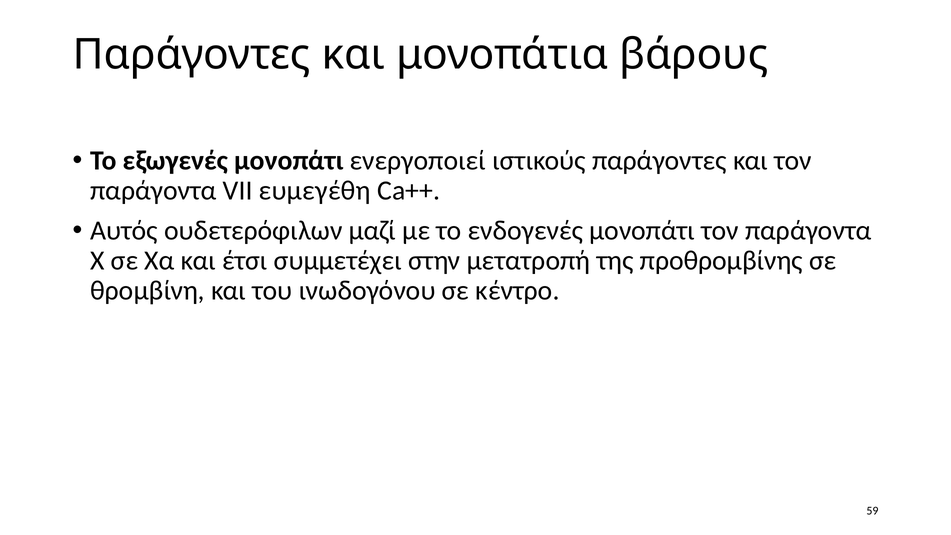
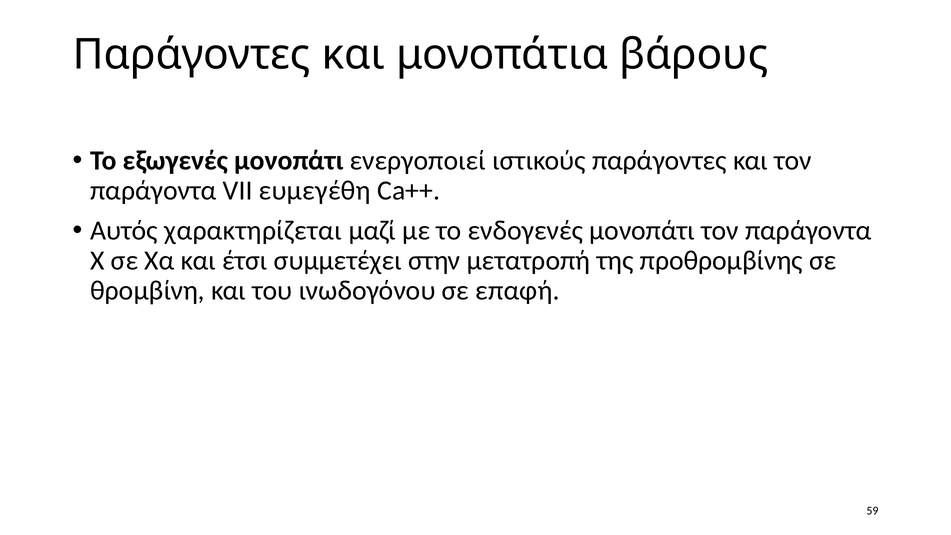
ουδετερόφιλων: ουδετερόφιλων -> χαρακτηρίζεται
κέντρο: κέντρο -> επαφή
